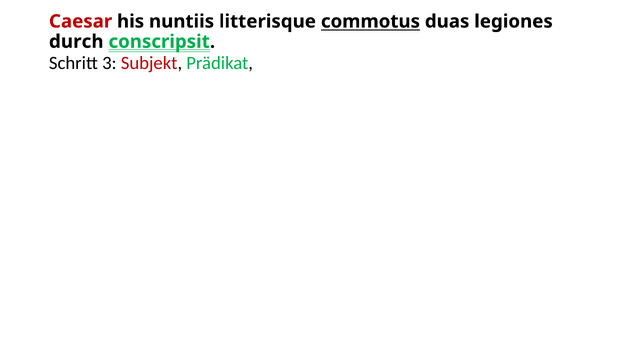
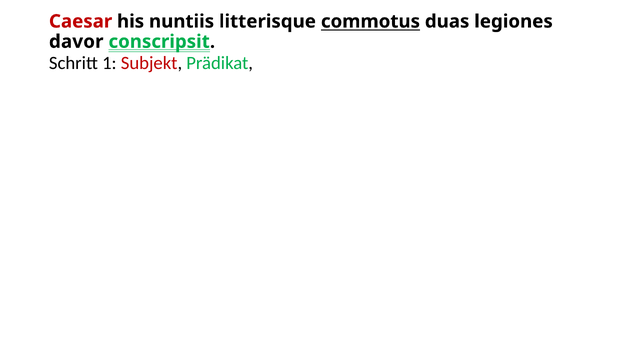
durch: durch -> davor
3: 3 -> 1
